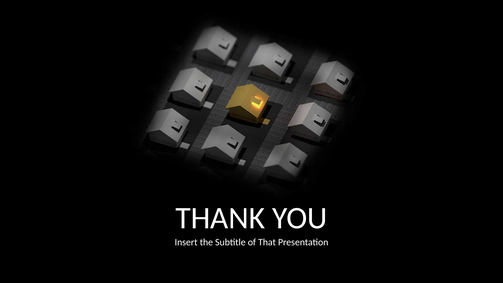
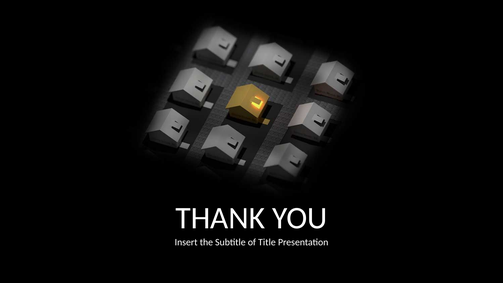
That: That -> Title
